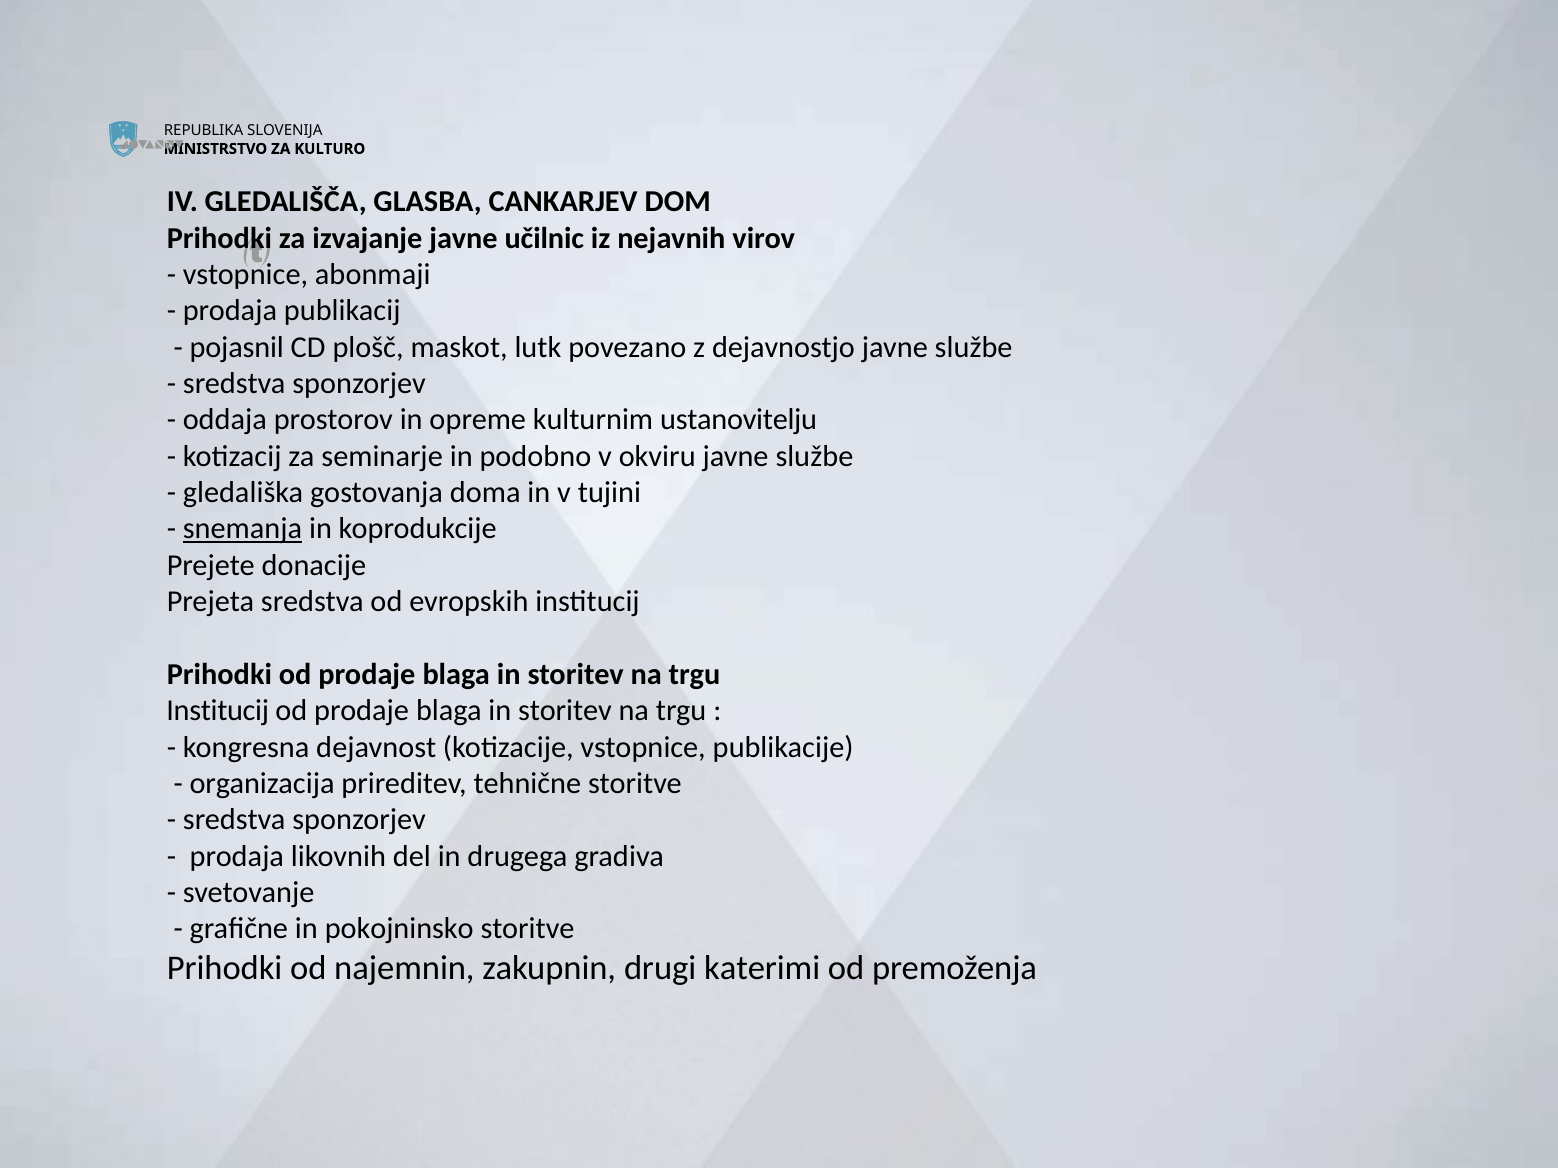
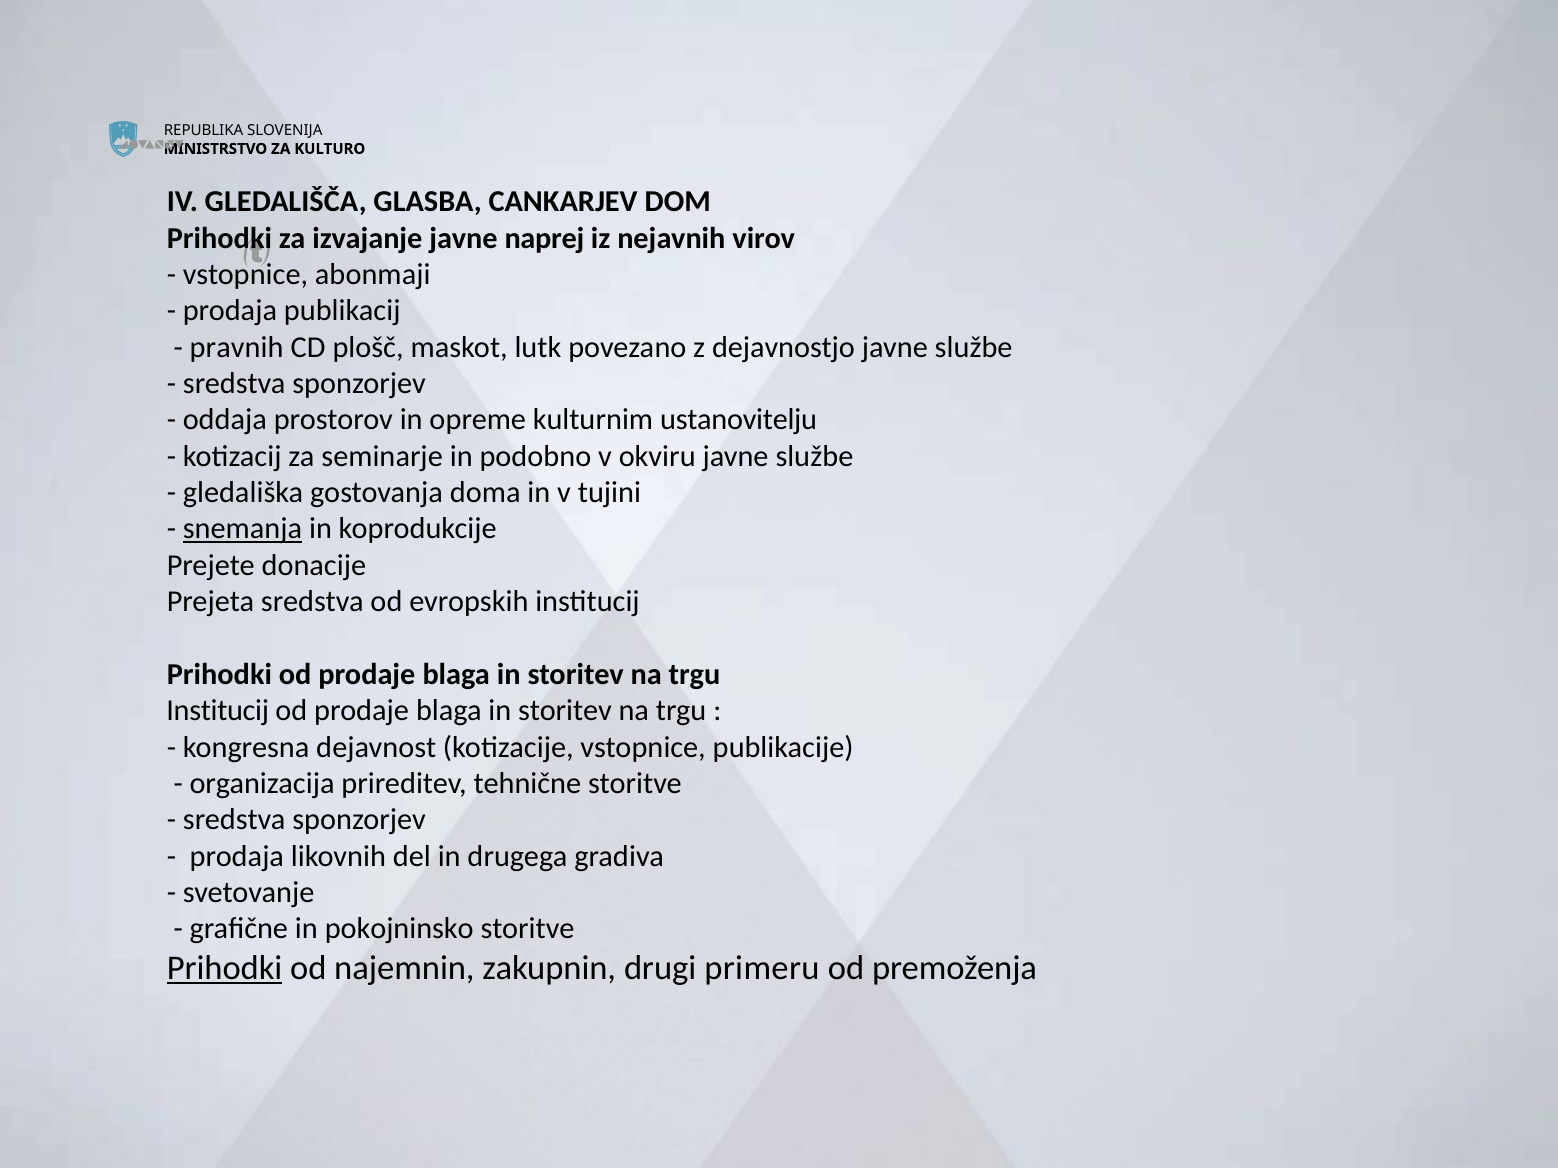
učilnic: učilnic -> naprej
pojasnil: pojasnil -> pravnih
Prihodki at (225, 969) underline: none -> present
katerimi: katerimi -> primeru
